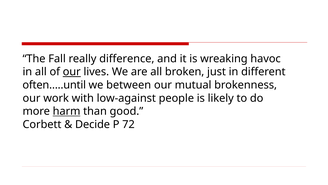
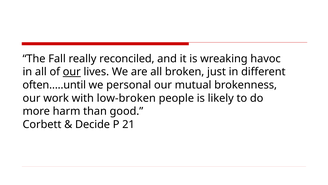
difference: difference -> reconciled
between: between -> personal
low-against: low-against -> low-broken
harm underline: present -> none
72: 72 -> 21
